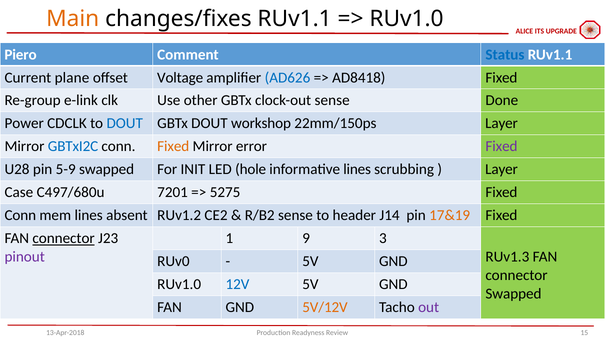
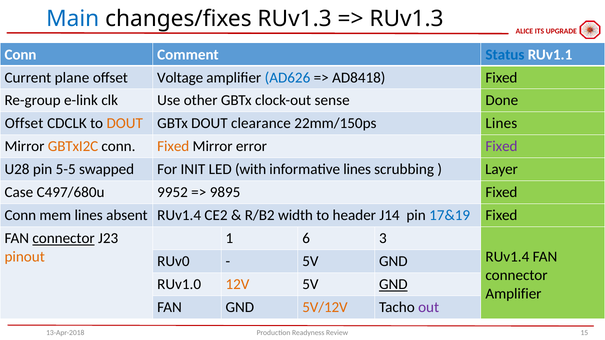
Main colour: orange -> blue
changes/fixes RUv1.1: RUv1.1 -> RUv1.3
RUv1.0 at (407, 19): RUv1.0 -> RUv1.3
Piero at (21, 55): Piero -> Conn
Power at (24, 124): Power -> Offset
DOUT at (125, 124) colour: blue -> orange
workshop: workshop -> clearance
22mm/150ps Layer: Layer -> Lines
GBTxI2C colour: blue -> orange
5-9: 5-9 -> 5-5
hole: hole -> with
7201: 7201 -> 9952
5275: 5275 -> 9895
absent RUv1.2: RUv1.2 -> RUv1.4
R/B2 sense: sense -> width
17&19 colour: orange -> blue
9: 9 -> 6
pinout colour: purple -> orange
RUv1.3 at (507, 257): RUv1.3 -> RUv1.4
12V colour: blue -> orange
GND at (393, 285) underline: none -> present
Swapped at (513, 294): Swapped -> Amplifier
